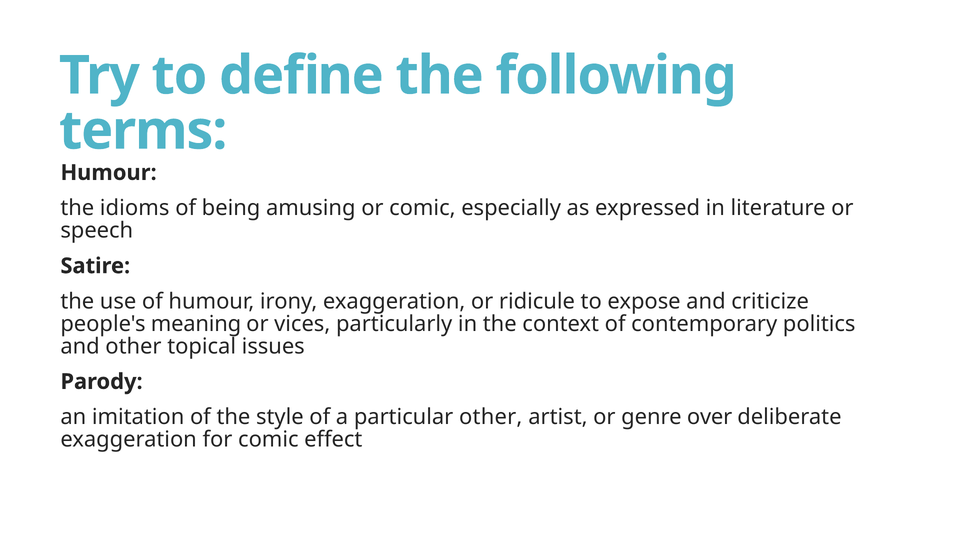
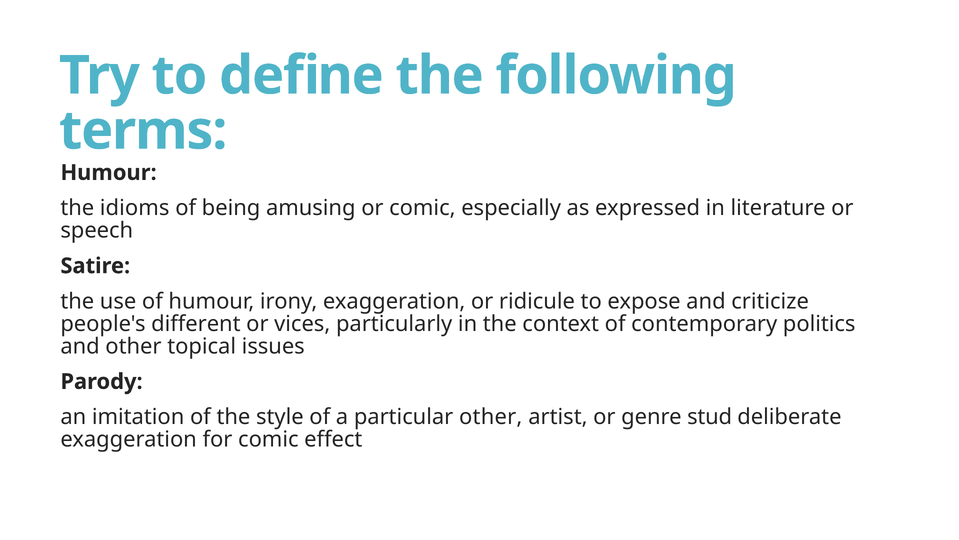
meaning: meaning -> different
over: over -> stud
